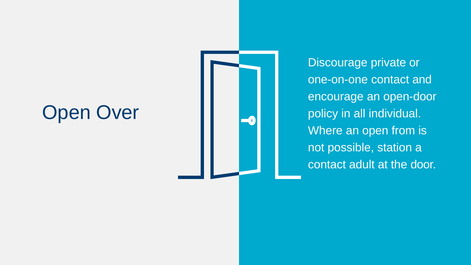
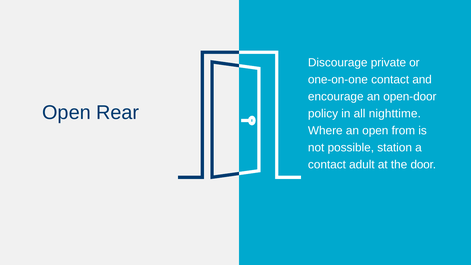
Over: Over -> Rear
individual: individual -> nighttime
